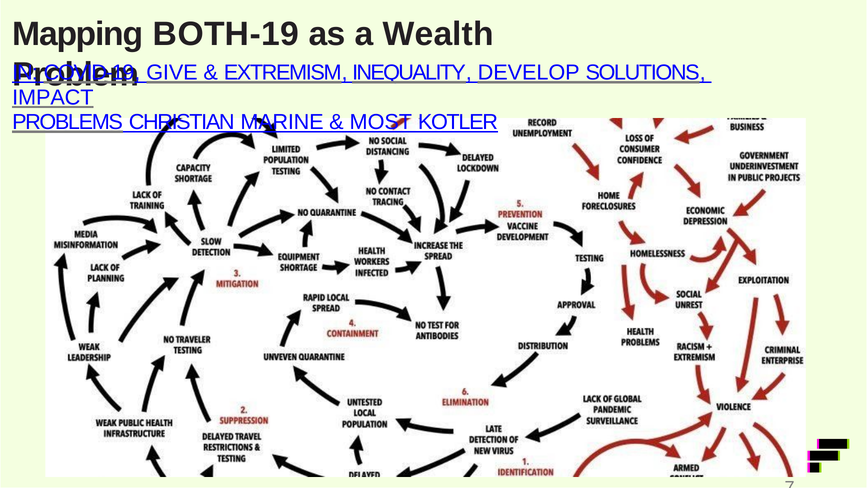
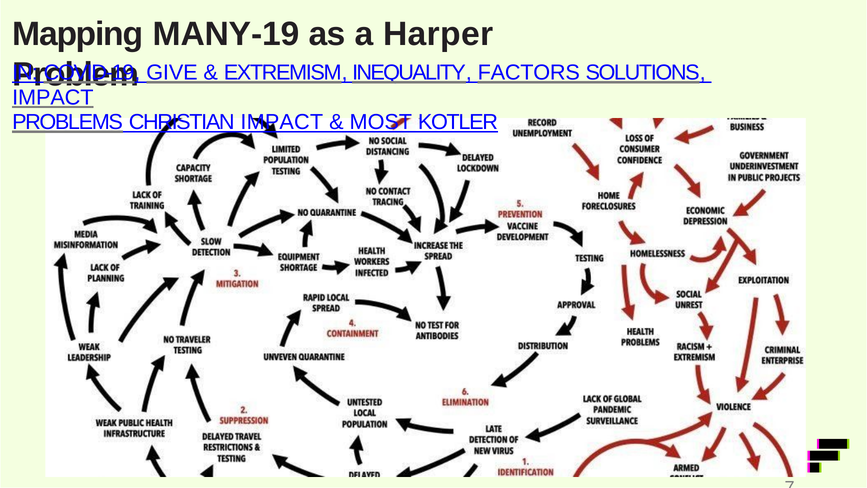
BOTH-19: BOTH-19 -> MANY-19
Wealth: Wealth -> Harper
DEVELOP: DEVELOP -> FACTORS
CHRISTIAN MARINE: MARINE -> IMPACT
